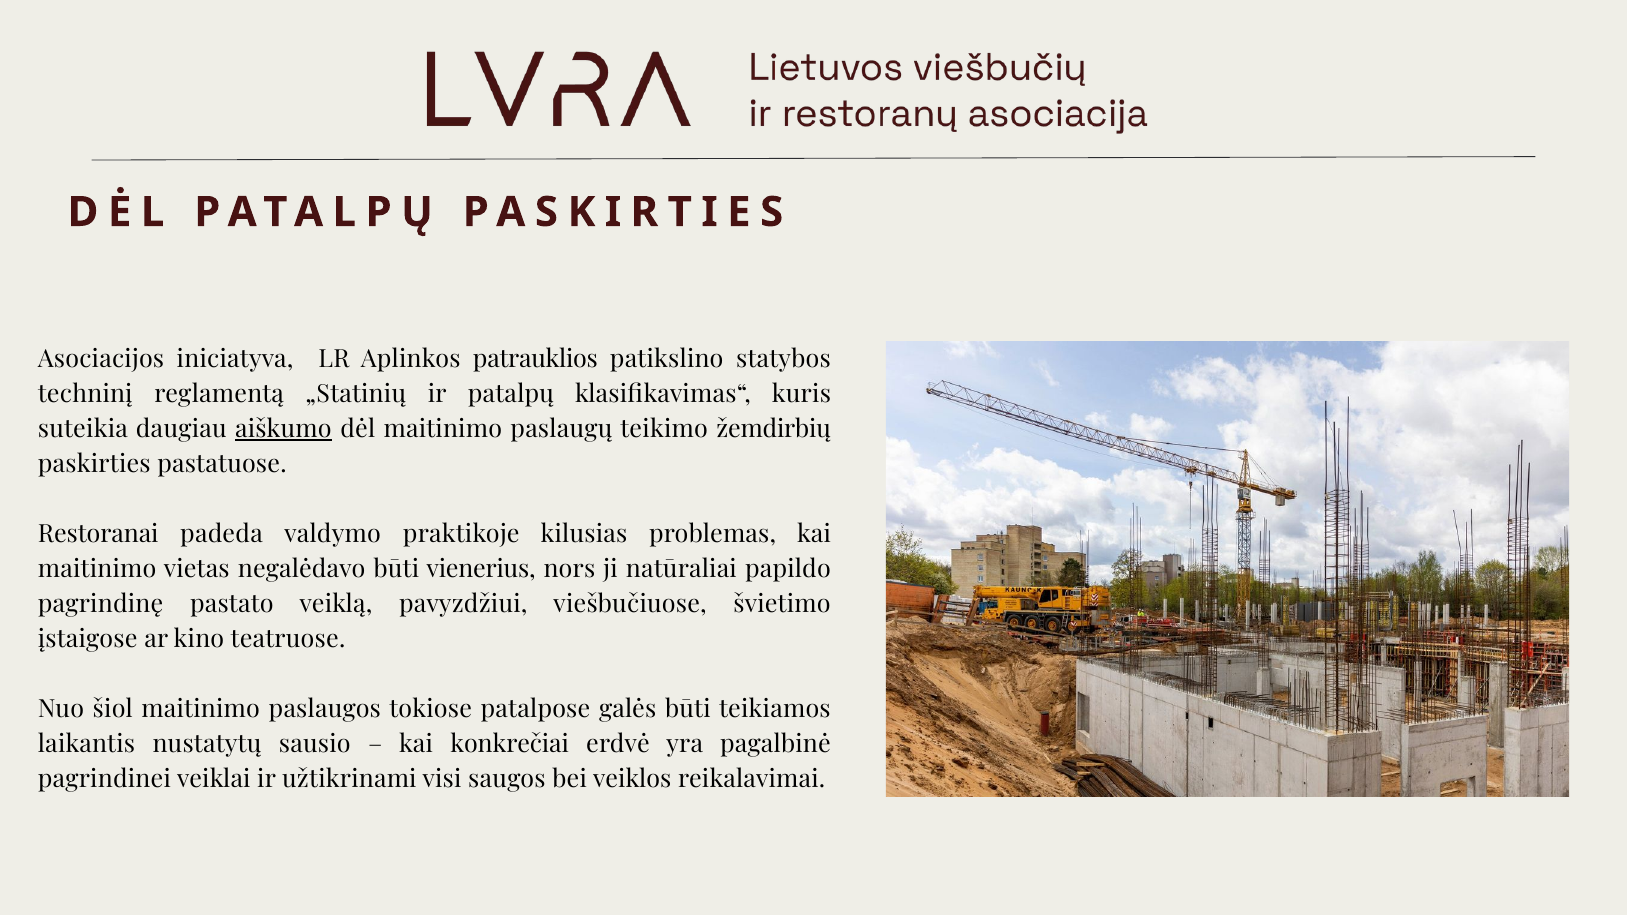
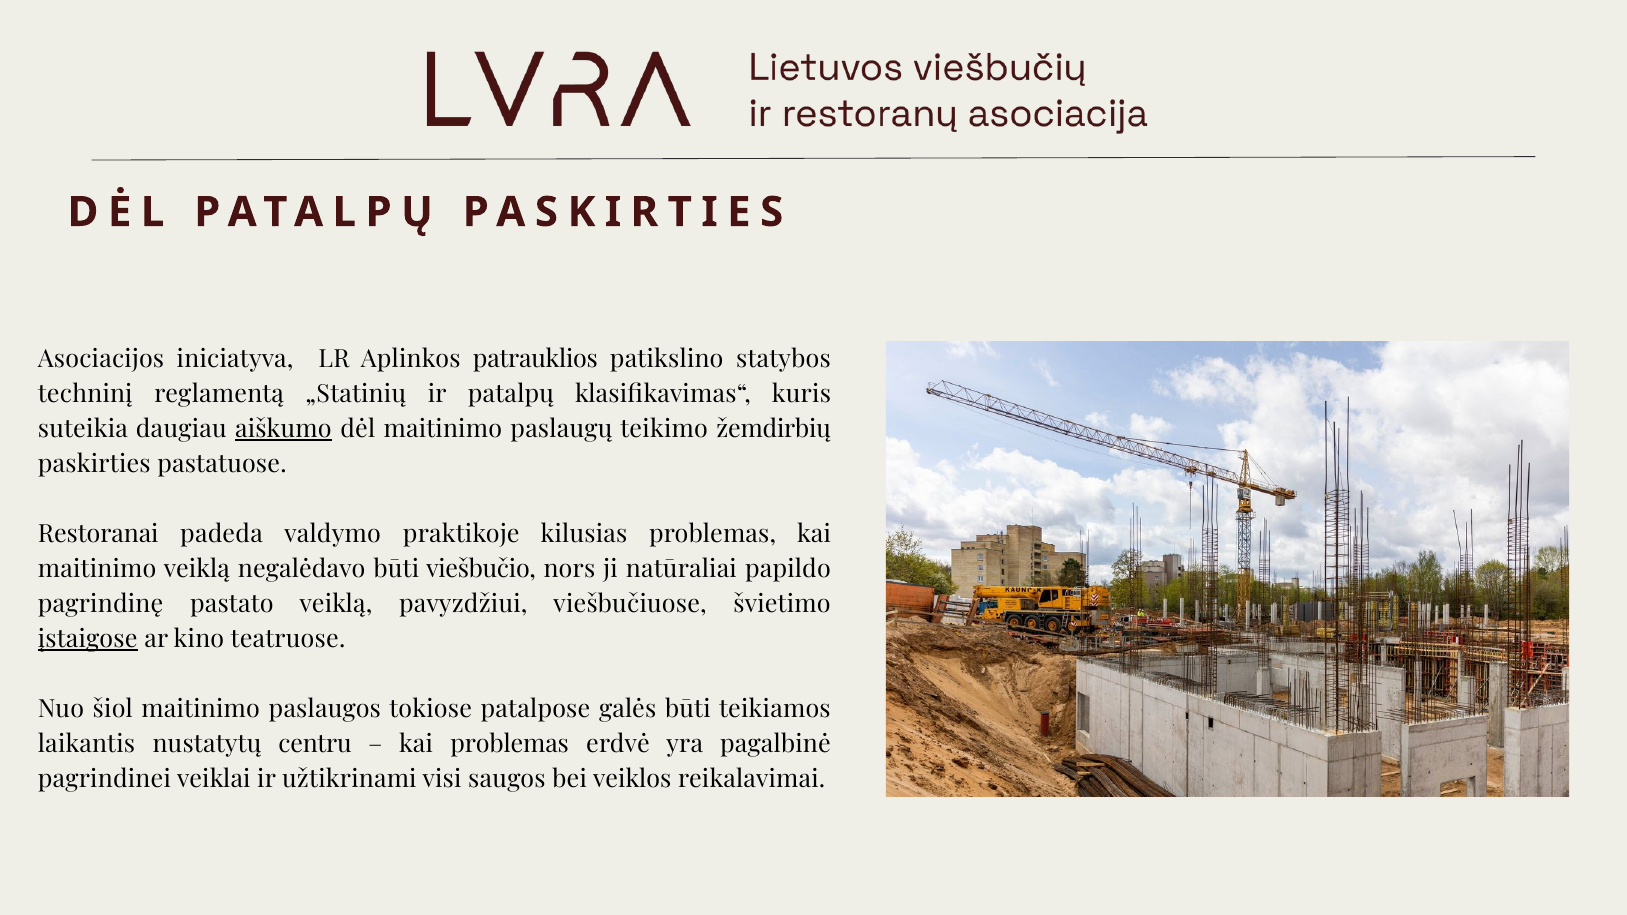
maitinimo vietas: vietas -> veiklą
vienerius: vienerius -> viešbučio
įstaigose underline: none -> present
sausio: sausio -> centru
kai konkrečiai: konkrečiai -> problemas
